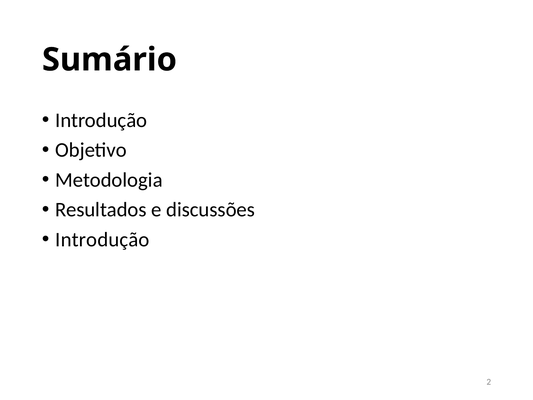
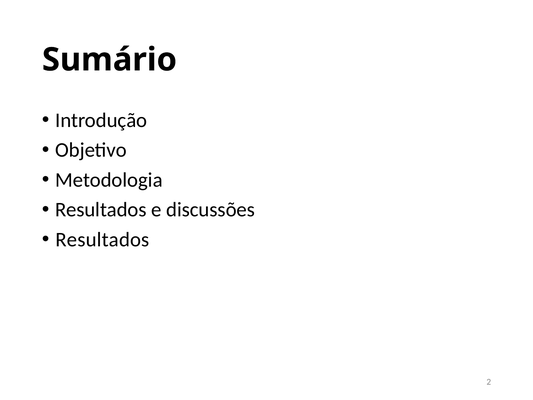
Introdução at (102, 239): Introdução -> Resultados
